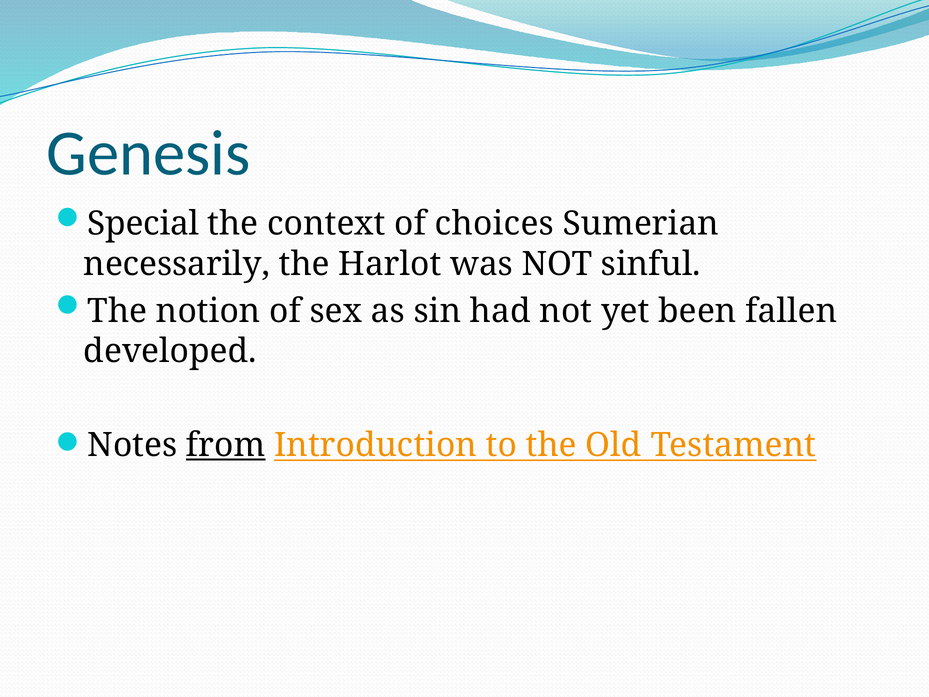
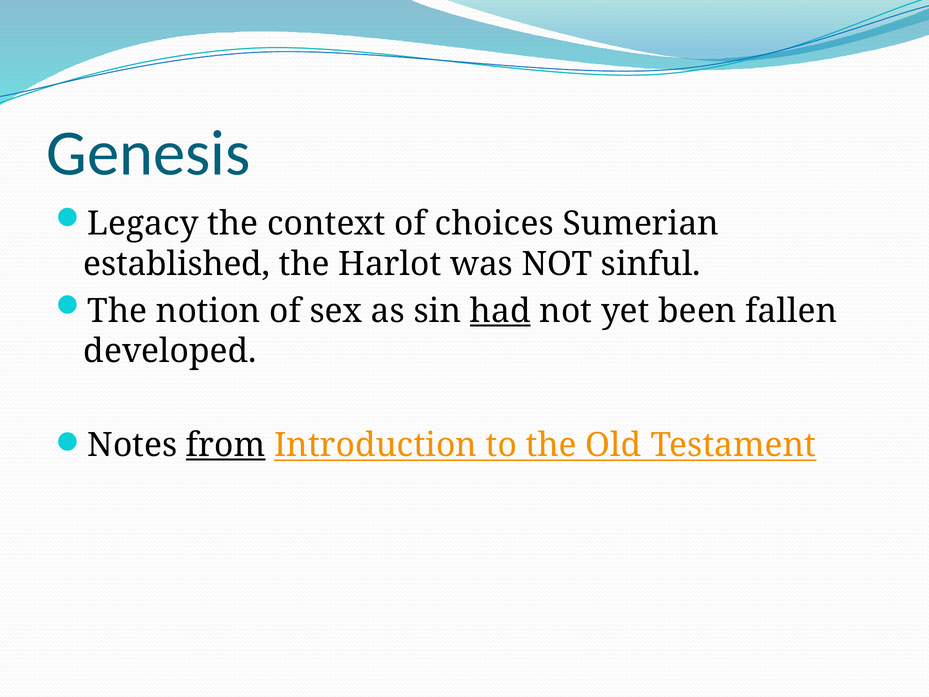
Special: Special -> Legacy
necessarily: necessarily -> established
had underline: none -> present
